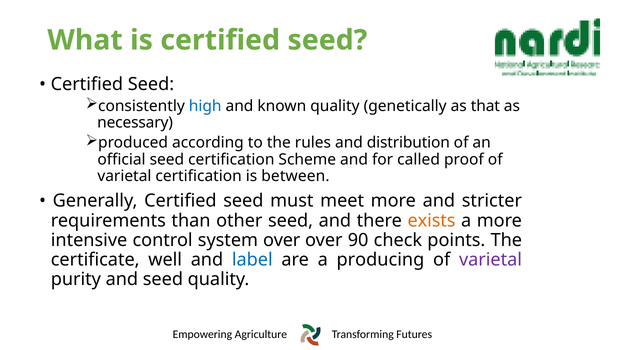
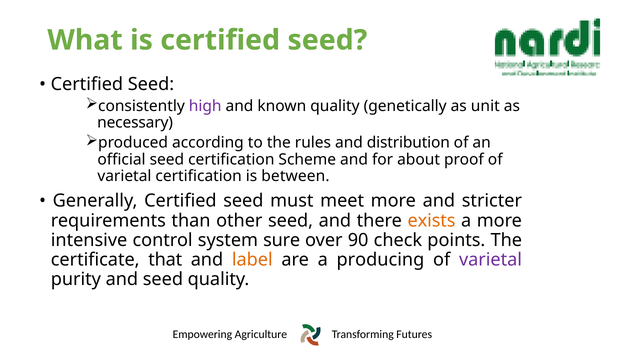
high colour: blue -> purple
that: that -> unit
called: called -> about
system over: over -> sure
well: well -> that
label colour: blue -> orange
